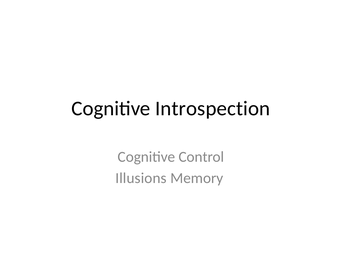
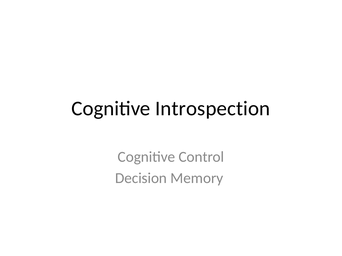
Illusions: Illusions -> Decision
